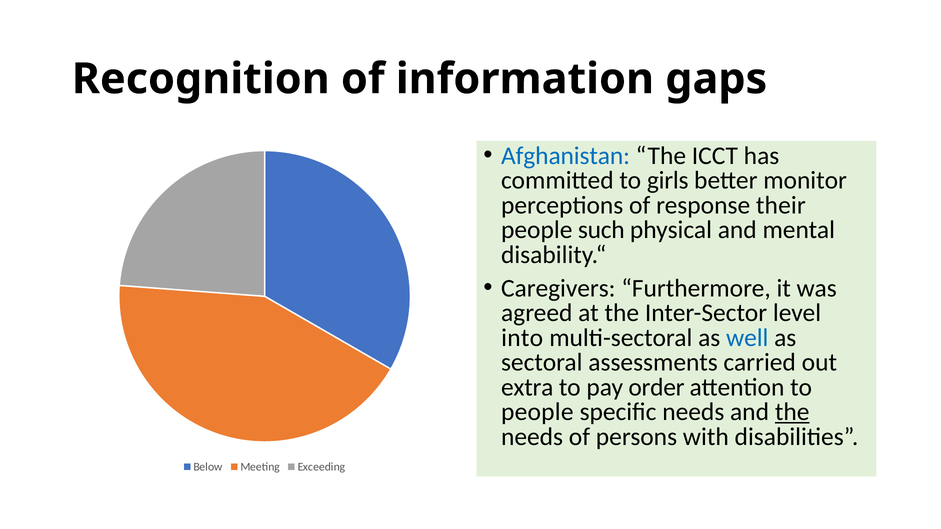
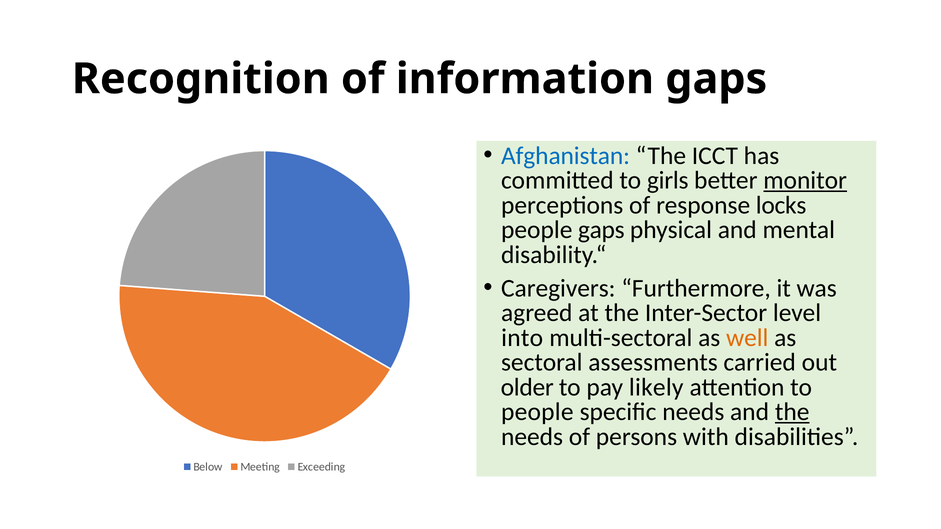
monitor underline: none -> present
their: their -> locks
people such: such -> gaps
well colour: blue -> orange
extra: extra -> older
order: order -> likely
